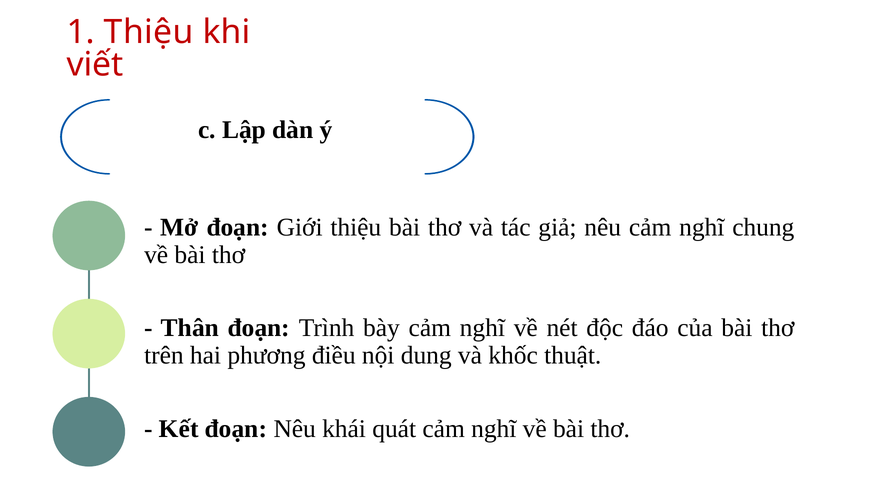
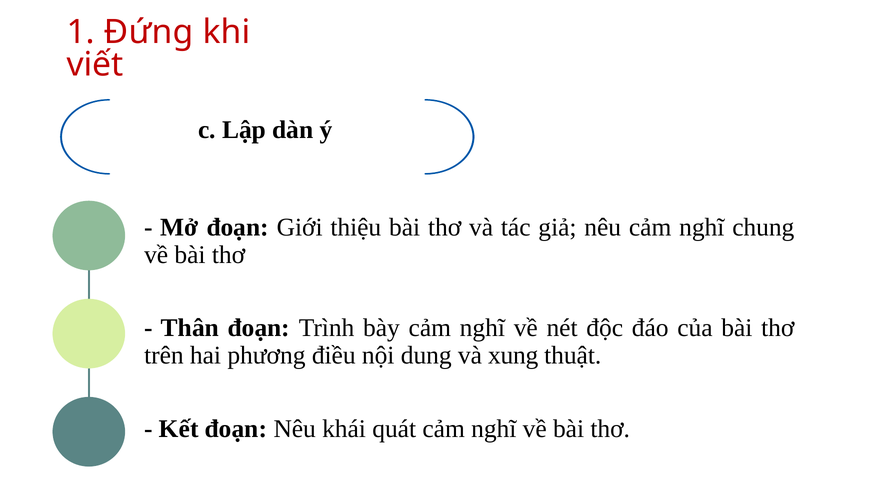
1 Thiệu: Thiệu -> Đứng
khốc: khốc -> xung
